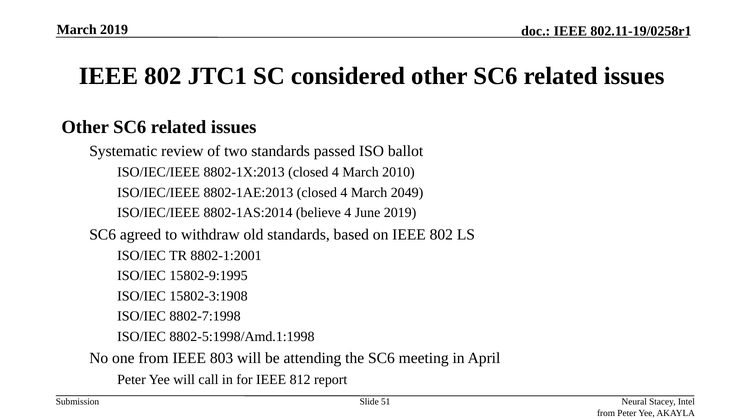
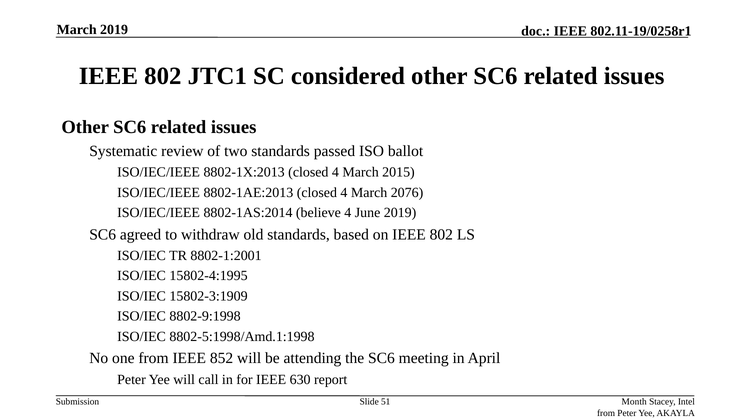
2010: 2010 -> 2015
2049: 2049 -> 2076
15802-9:1995: 15802-9:1995 -> 15802-4:1995
15802-3:1908: 15802-3:1908 -> 15802-3:1909
8802-7:1998: 8802-7:1998 -> 8802-9:1998
803: 803 -> 852
812: 812 -> 630
Neural: Neural -> Month
